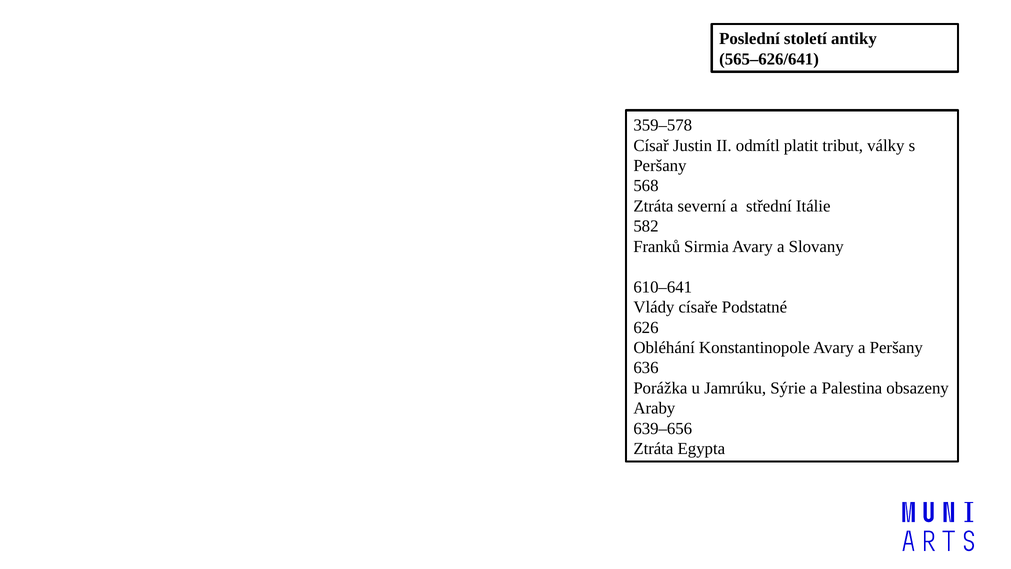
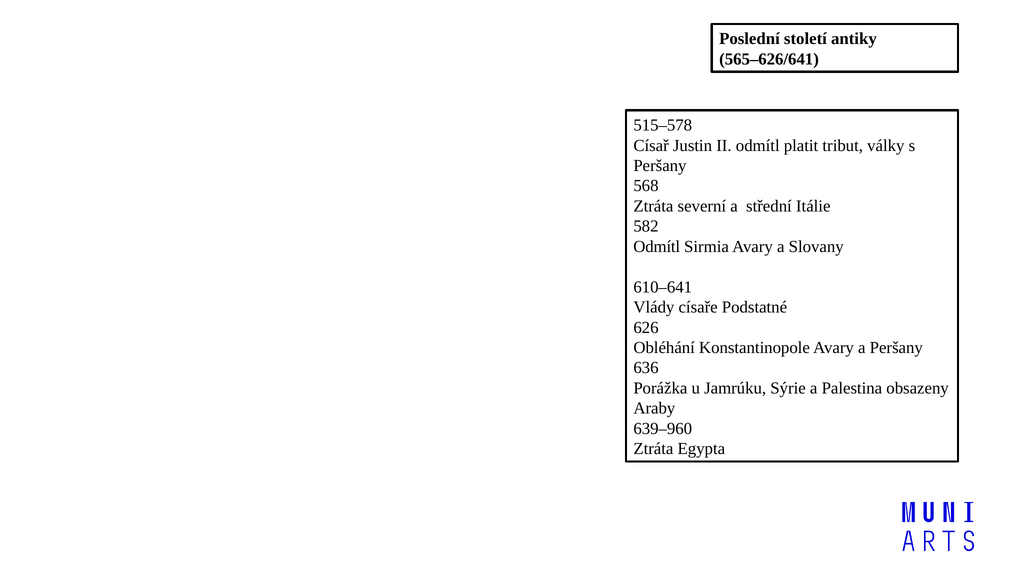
359–578: 359–578 -> 515–578
Franků at (657, 246): Franků -> Odmítl
639–656: 639–656 -> 639–960
